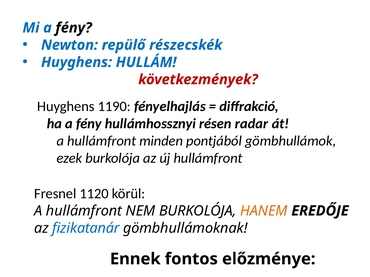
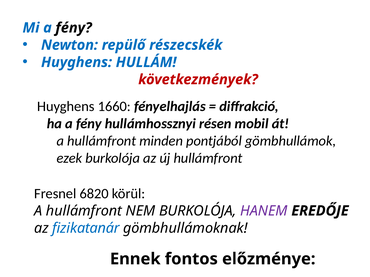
1190: 1190 -> 1660
radar: radar -> mobil
1120: 1120 -> 6820
HANEM colour: orange -> purple
